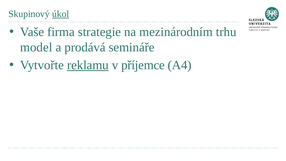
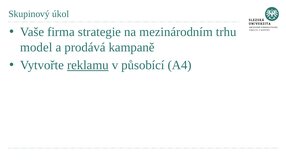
úkol underline: present -> none
semináře: semináře -> kampaně
příjemce: příjemce -> působící
